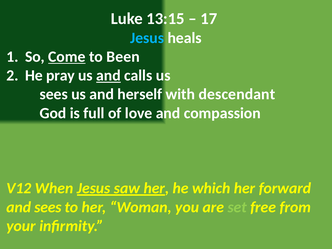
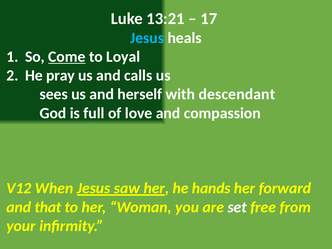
13:15: 13:15 -> 13:21
Been: Been -> Loyal
and at (108, 75) underline: present -> none
which: which -> hands
and sees: sees -> that
set colour: light green -> white
